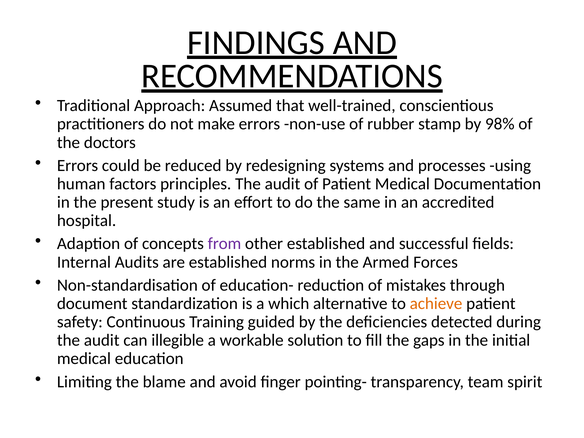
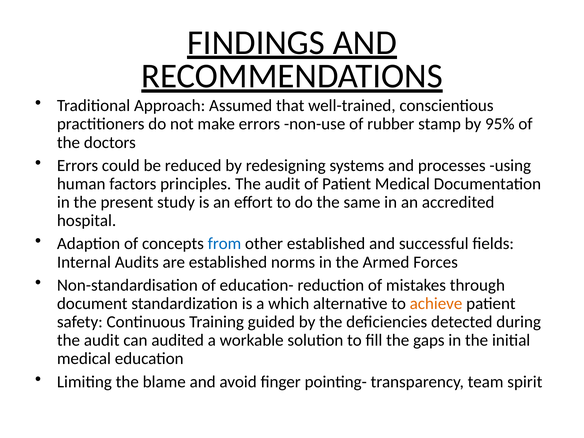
98%: 98% -> 95%
from colour: purple -> blue
illegible: illegible -> audited
